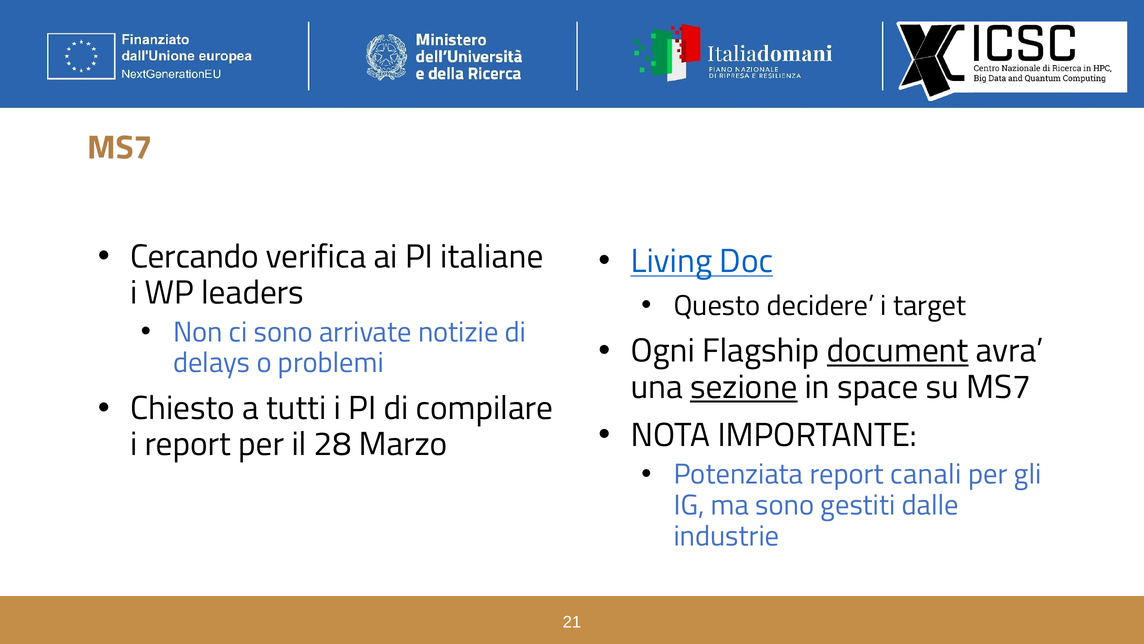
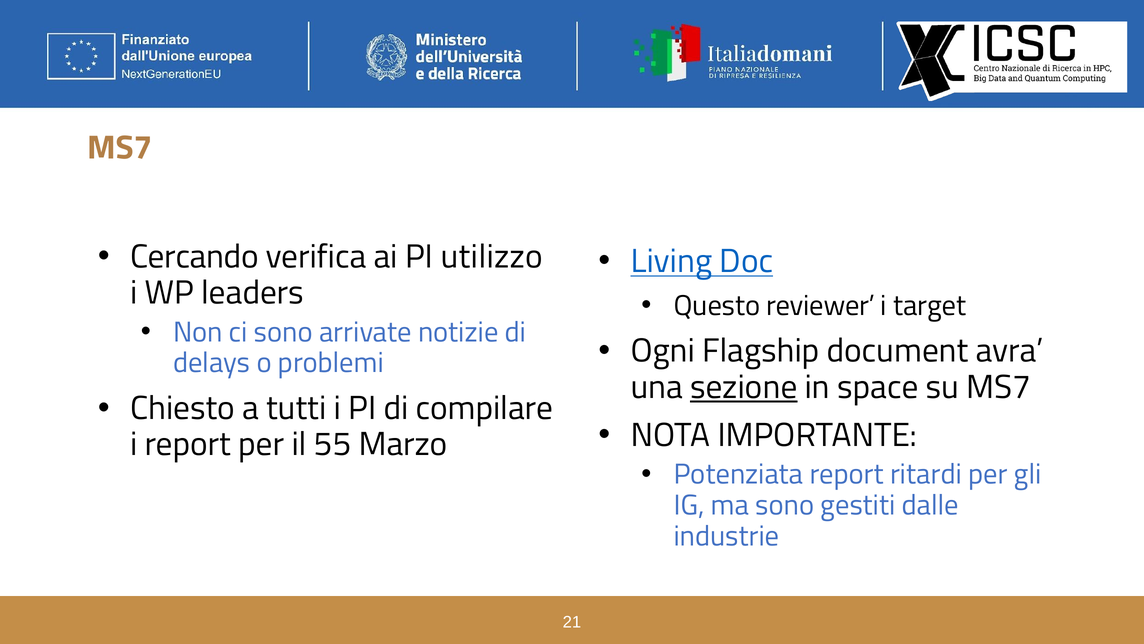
italiane: italiane -> utilizzo
decidere: decidere -> reviewer
document underline: present -> none
28: 28 -> 55
canali: canali -> ritardi
